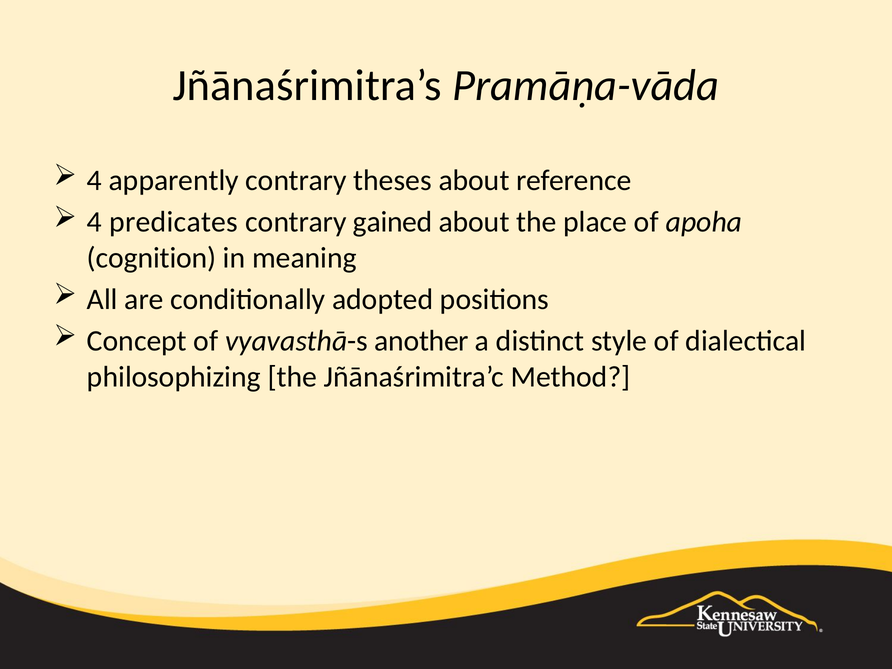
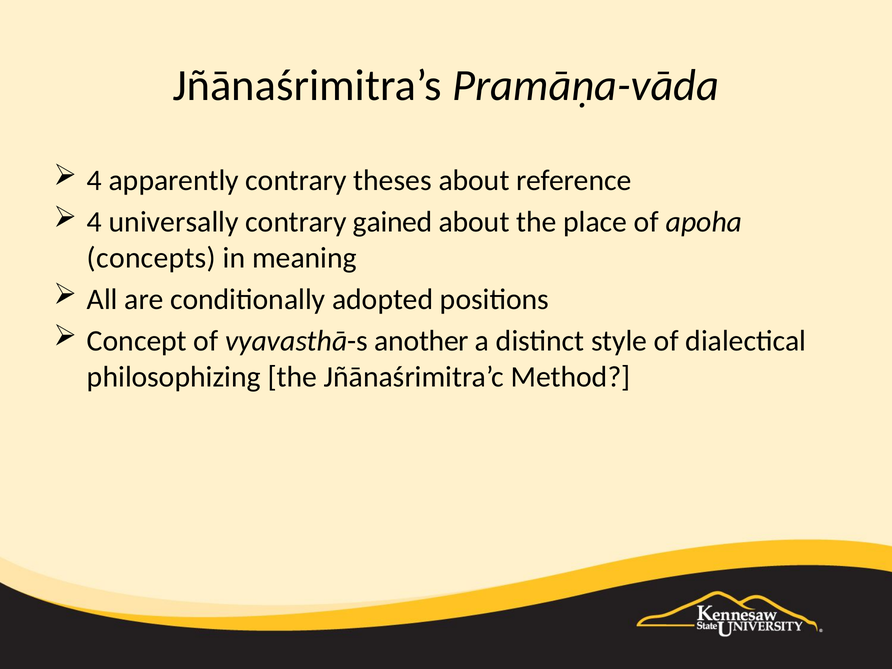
predicates: predicates -> universally
cognition: cognition -> concepts
